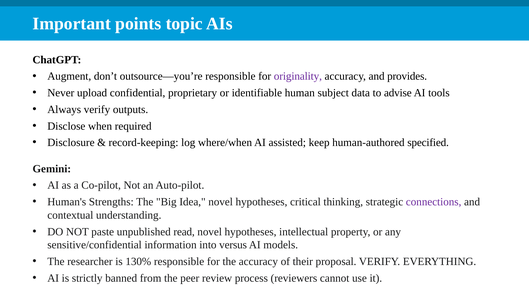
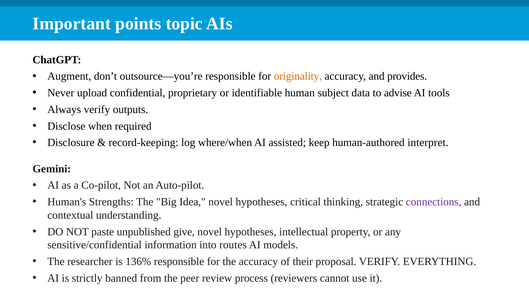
originality colour: purple -> orange
specified: specified -> interpret
read: read -> give
versus: versus -> routes
130%: 130% -> 136%
